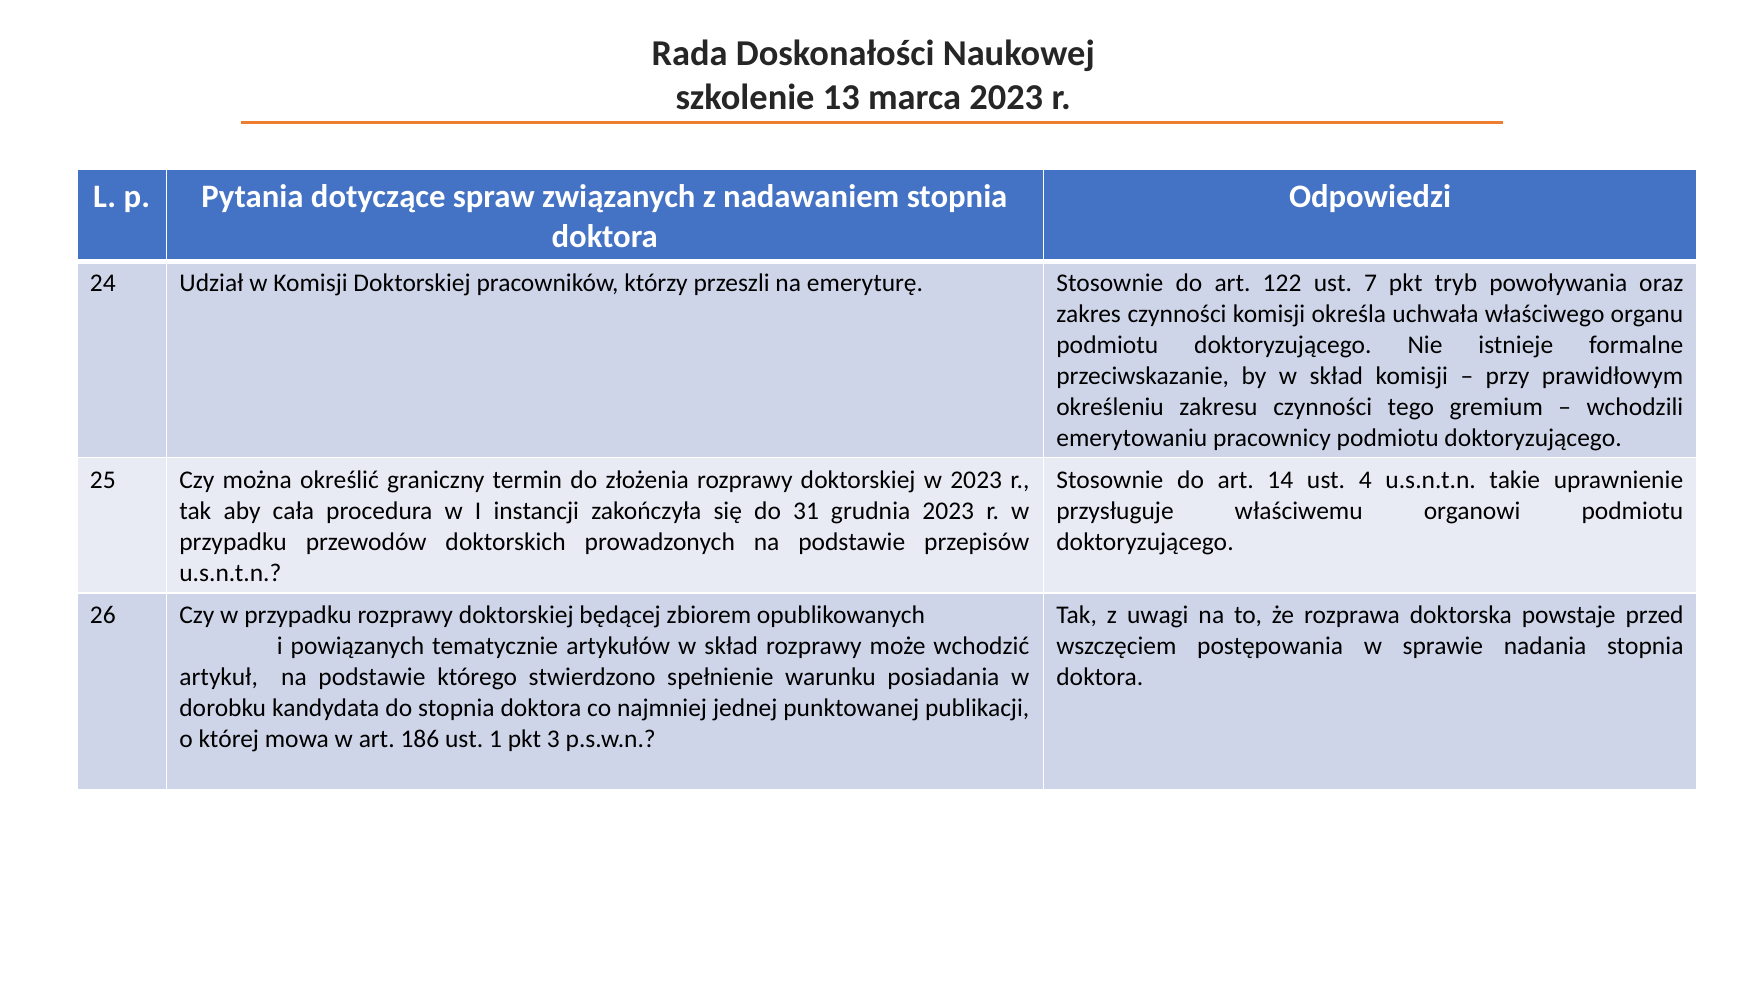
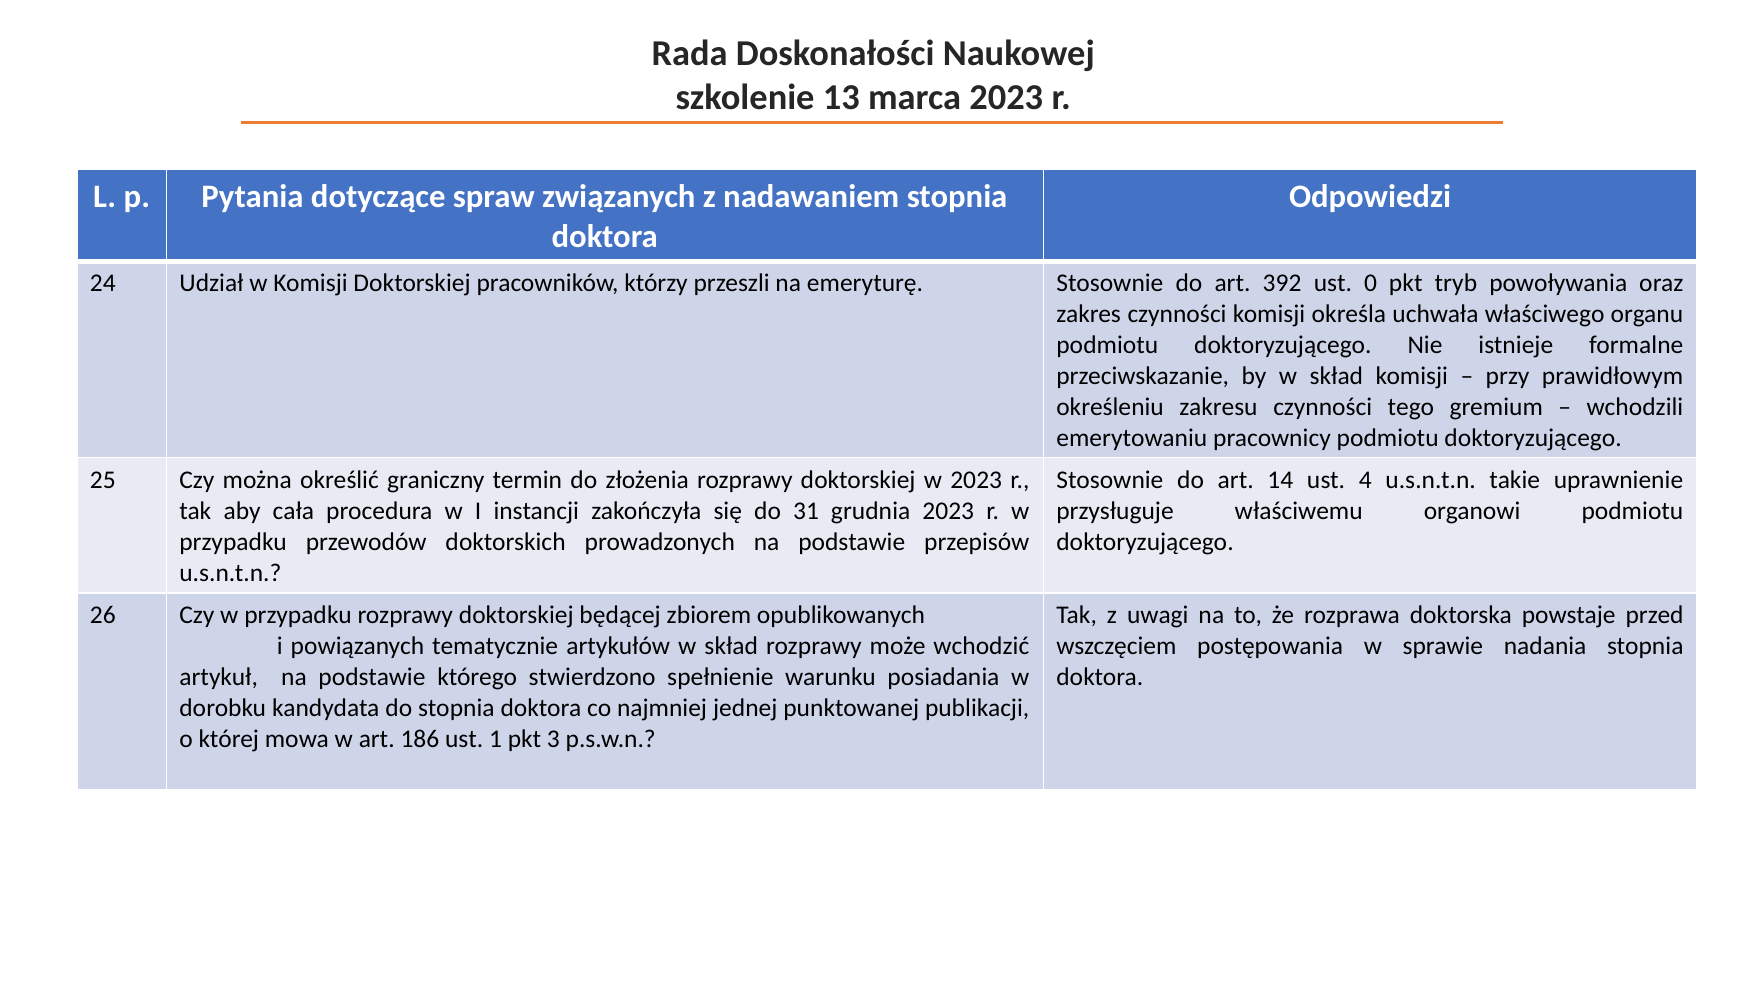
122: 122 -> 392
7: 7 -> 0
